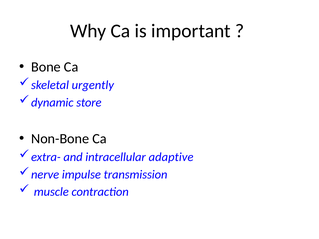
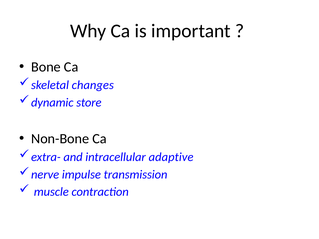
urgently: urgently -> changes
